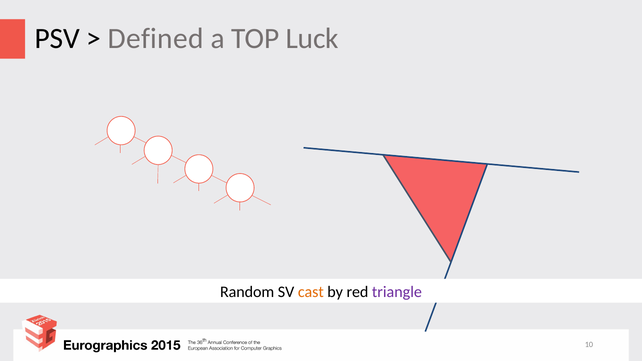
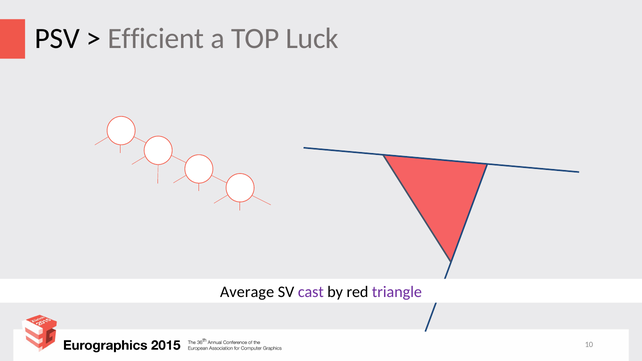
Defined: Defined -> Efficient
Random: Random -> Average
cast colour: orange -> purple
